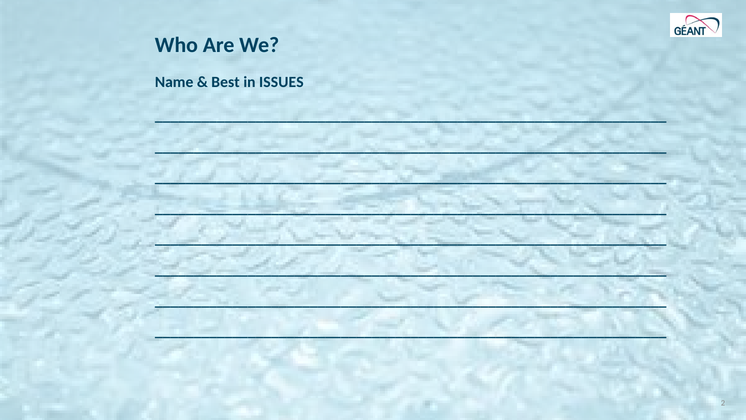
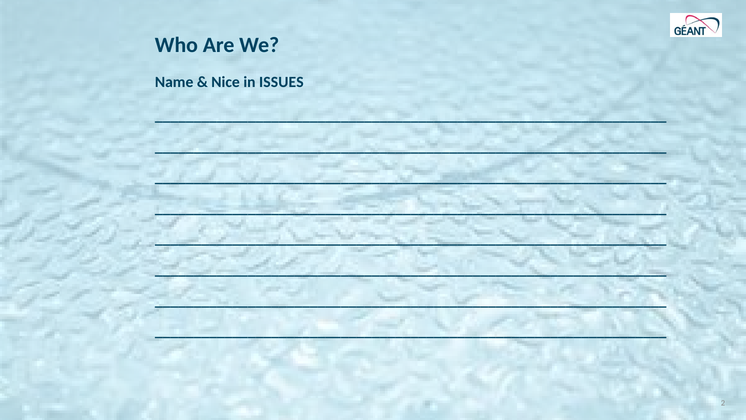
Best: Best -> Nice
